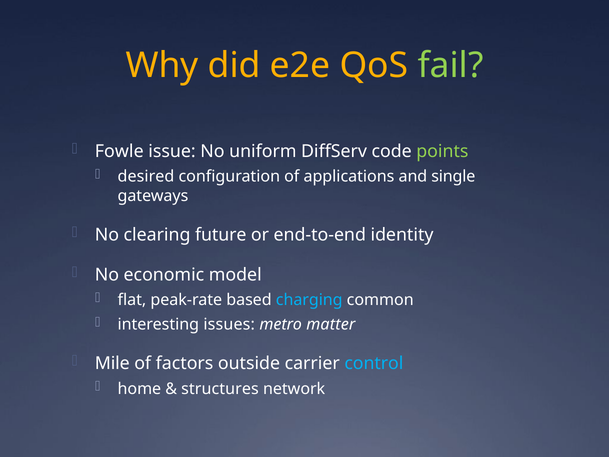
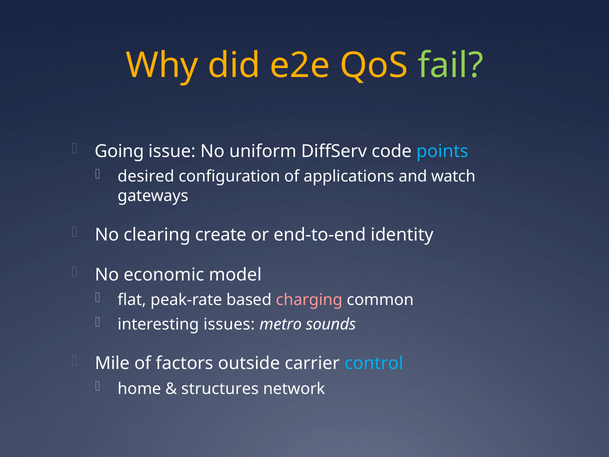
Fowle: Fowle -> Going
points colour: light green -> light blue
single: single -> watch
future: future -> create
charging colour: light blue -> pink
matter: matter -> sounds
